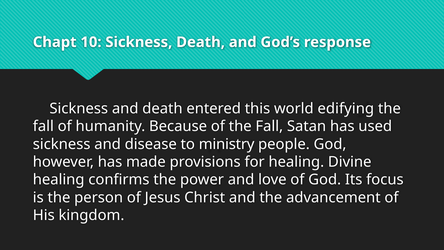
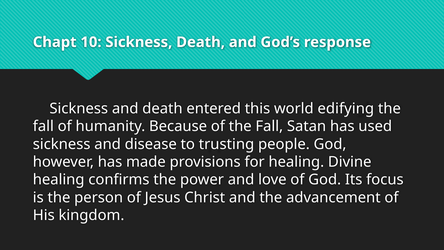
ministry: ministry -> trusting
